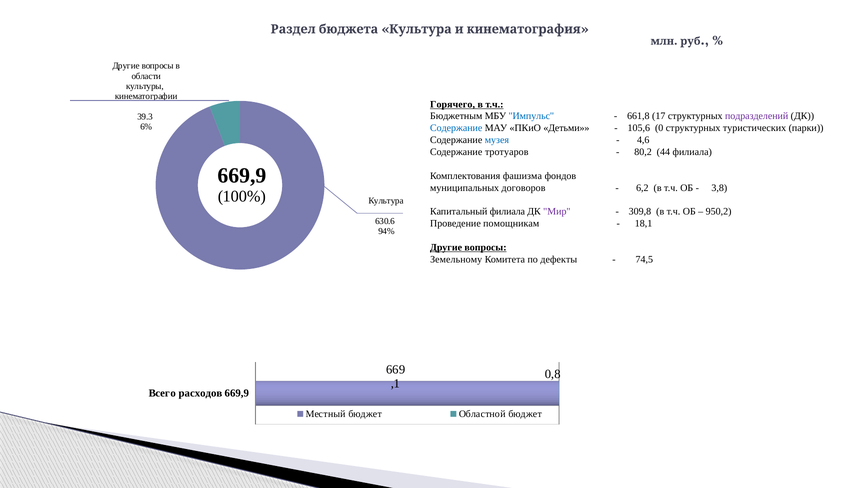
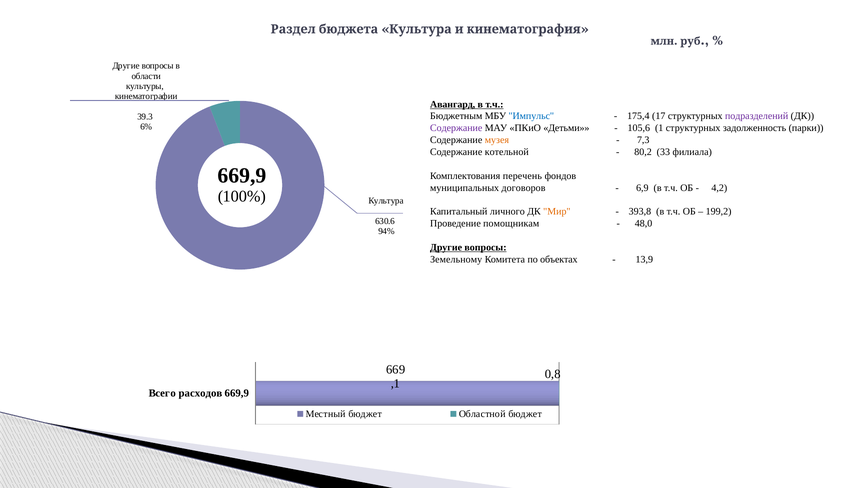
Горячего: Горячего -> Авангард
661,8: 661,8 -> 175,4
Содержание at (456, 128) colour: blue -> purple
0: 0 -> 1
туристических: туристических -> задолженность
музея colour: blue -> orange
4,6: 4,6 -> 7,3
тротуаров: тротуаров -> котельной
44: 44 -> 33
фашизма: фашизма -> перечень
6,2: 6,2 -> 6,9
3,8: 3,8 -> 4,2
Капитальный филиала: филиала -> личного
Мир colour: purple -> orange
309,8: 309,8 -> 393,8
950,2: 950,2 -> 199,2
18,1: 18,1 -> 48,0
дефекты: дефекты -> объектах
74,5: 74,5 -> 13,9
